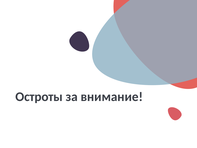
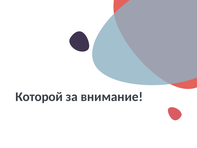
Остроты: Остроты -> Которой
